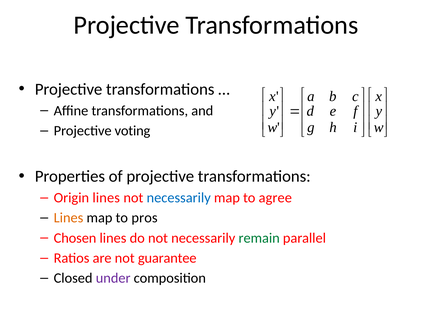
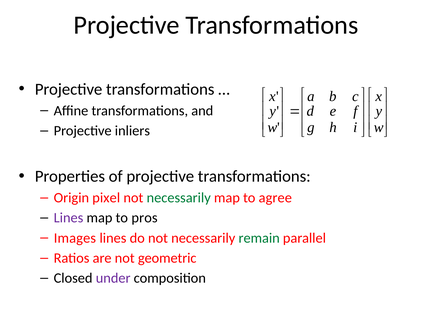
voting: voting -> inliers
Origin lines: lines -> pixel
necessarily at (179, 198) colour: blue -> green
Lines at (69, 218) colour: orange -> purple
Chosen: Chosen -> Images
guarantee: guarantee -> geometric
